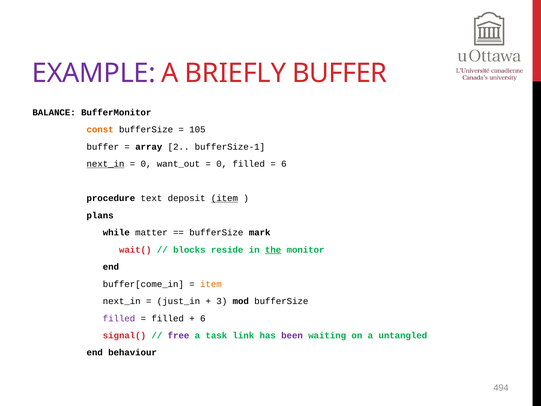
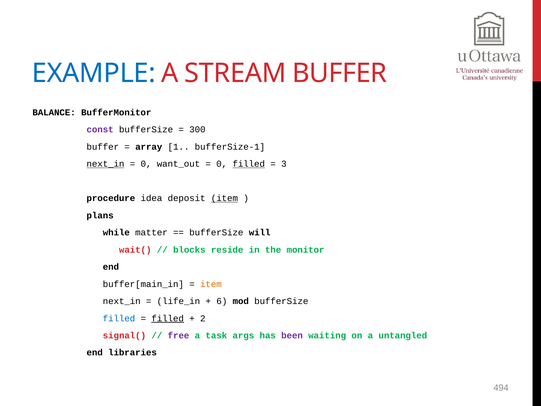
EXAMPLE colour: purple -> blue
BRIEFLY: BRIEFLY -> STREAM
const colour: orange -> purple
105: 105 -> 300
2: 2 -> 1
filled at (249, 164) underline: none -> present
6 at (284, 164): 6 -> 3
text: text -> idea
mark: mark -> will
the underline: present -> none
buffer[come_in: buffer[come_in -> buffer[main_in
just_in: just_in -> life_in
3: 3 -> 6
filled at (119, 318) colour: purple -> blue
filled at (168, 318) underline: none -> present
6 at (203, 318): 6 -> 2
link: link -> args
behaviour: behaviour -> libraries
